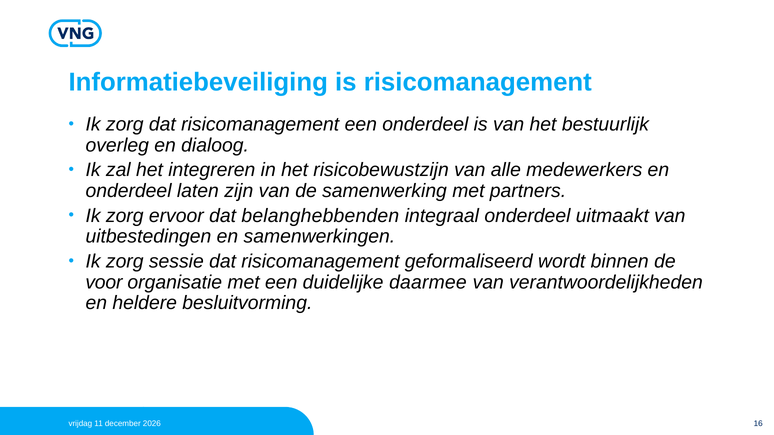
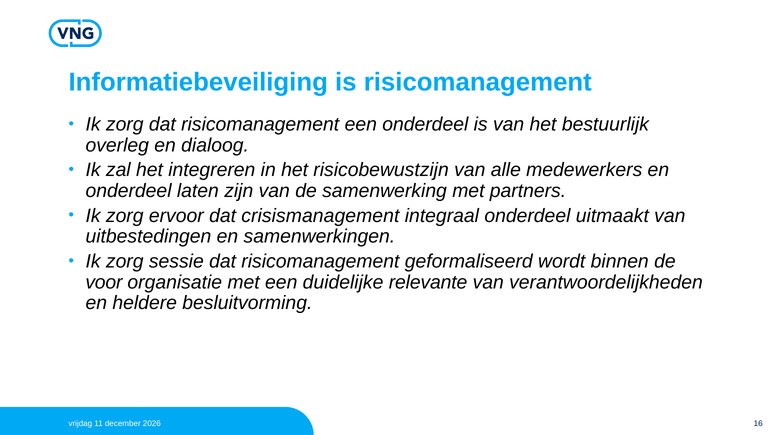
belanghebbenden: belanghebbenden -> crisismanagement
daarmee: daarmee -> relevante
